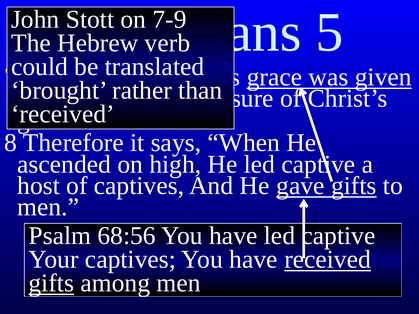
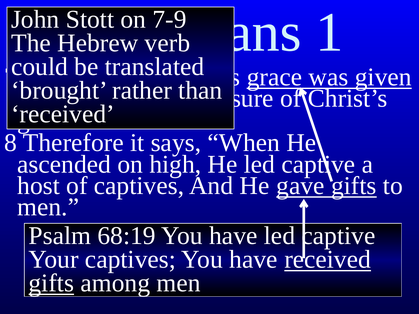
5: 5 -> 1
68:56: 68:56 -> 68:19
